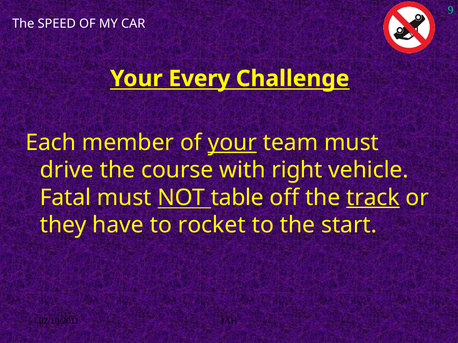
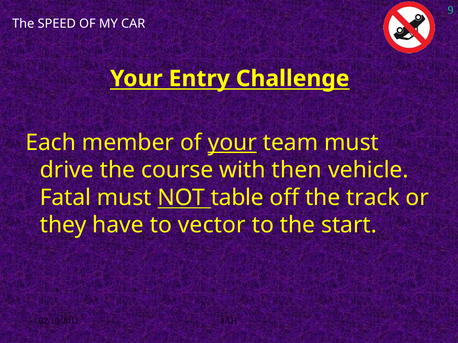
Every: Every -> Entry
right: right -> then
track underline: present -> none
rocket: rocket -> vector
